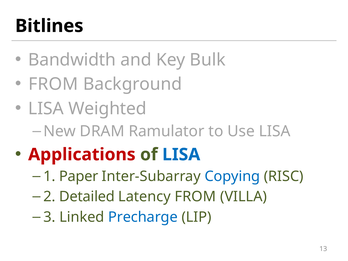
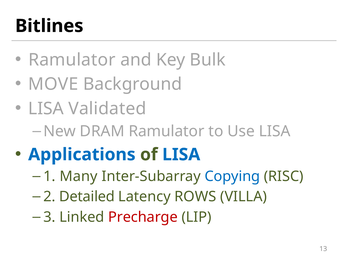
Bandwidth at (72, 60): Bandwidth -> Ramulator
FROM at (53, 84): FROM -> MOVE
Weighted: Weighted -> Validated
Applications colour: red -> blue
Paper: Paper -> Many
Latency FROM: FROM -> ROWS
Precharge colour: blue -> red
